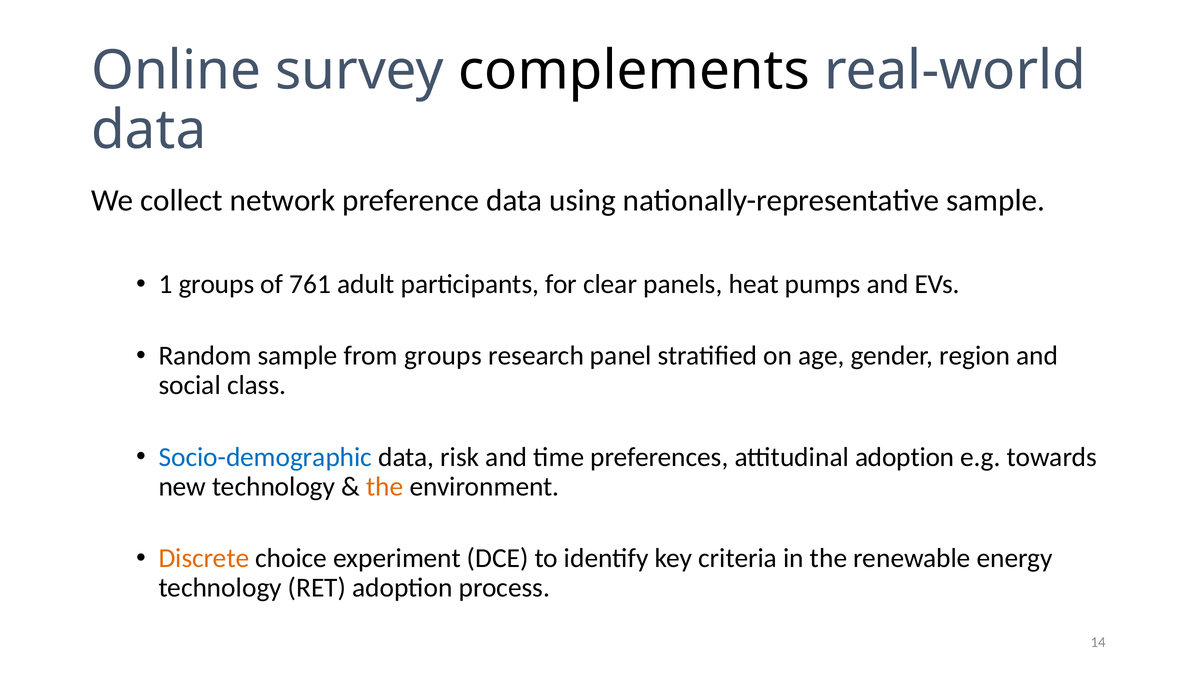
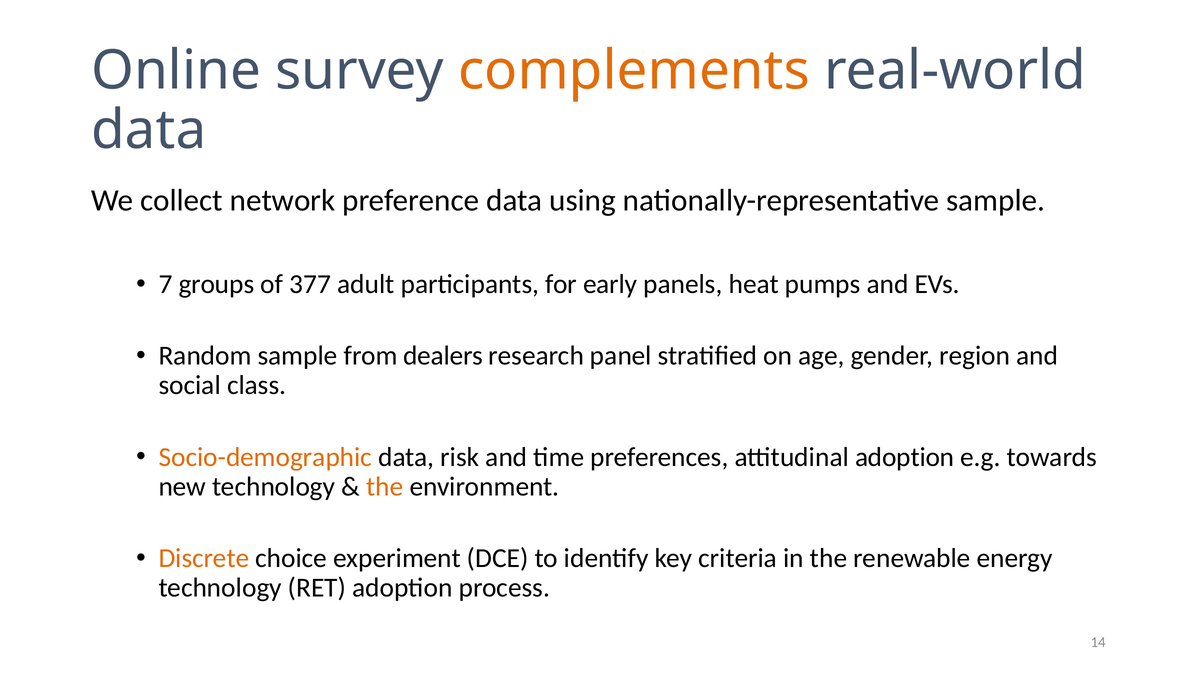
complements colour: black -> orange
1: 1 -> 7
761: 761 -> 377
clear: clear -> early
from groups: groups -> dealers
Socio-demographic colour: blue -> orange
